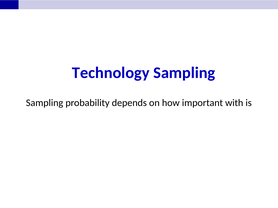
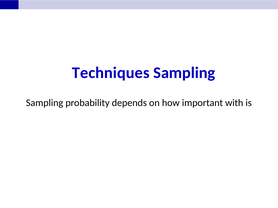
Technology: Technology -> Techniques
